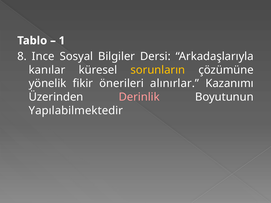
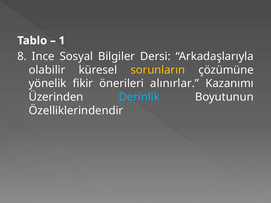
kanılar: kanılar -> olabilir
Derinlik colour: pink -> light blue
Yapılabilmektedir: Yapılabilmektedir -> Özelliklerindendir
